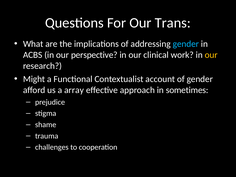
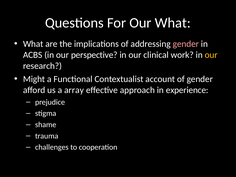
Our Trans: Trans -> What
gender at (186, 44) colour: light blue -> pink
sometimes: sometimes -> experience
